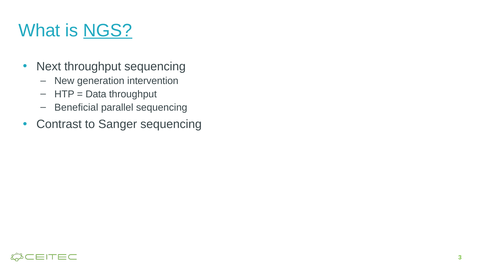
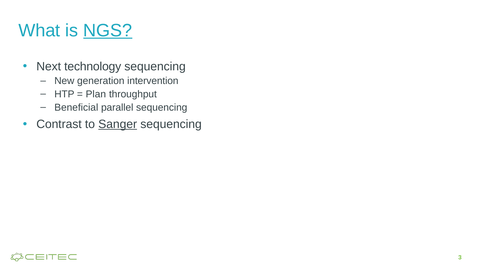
Next throughput: throughput -> technology
Data: Data -> Plan
Sanger underline: none -> present
